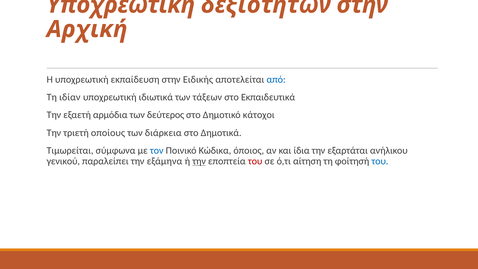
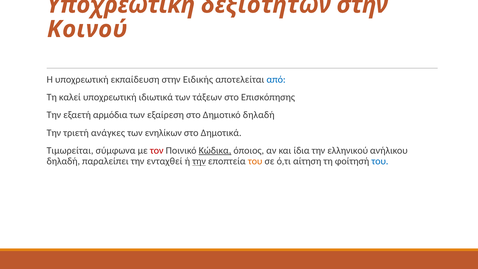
Αρχική: Αρχική -> Κοινού
ιδίαν: ιδίαν -> καλεί
Εκπαιδευτικά: Εκπαιδευτικά -> Επισκόπησης
δεύτερος: δεύτερος -> εξαίρεση
Δημοτικό κάτοχοι: κάτοχοι -> δηλαδή
οποίους: οποίους -> ανάγκες
διάρκεια: διάρκεια -> ενηλίκων
τον colour: blue -> red
Κώδικα underline: none -> present
εξαρτάται: εξαρτάται -> ελληνικού
γενικού at (63, 161): γενικού -> δηλαδή
εξάμηνα: εξάμηνα -> ενταχθεί
του at (255, 161) colour: red -> orange
